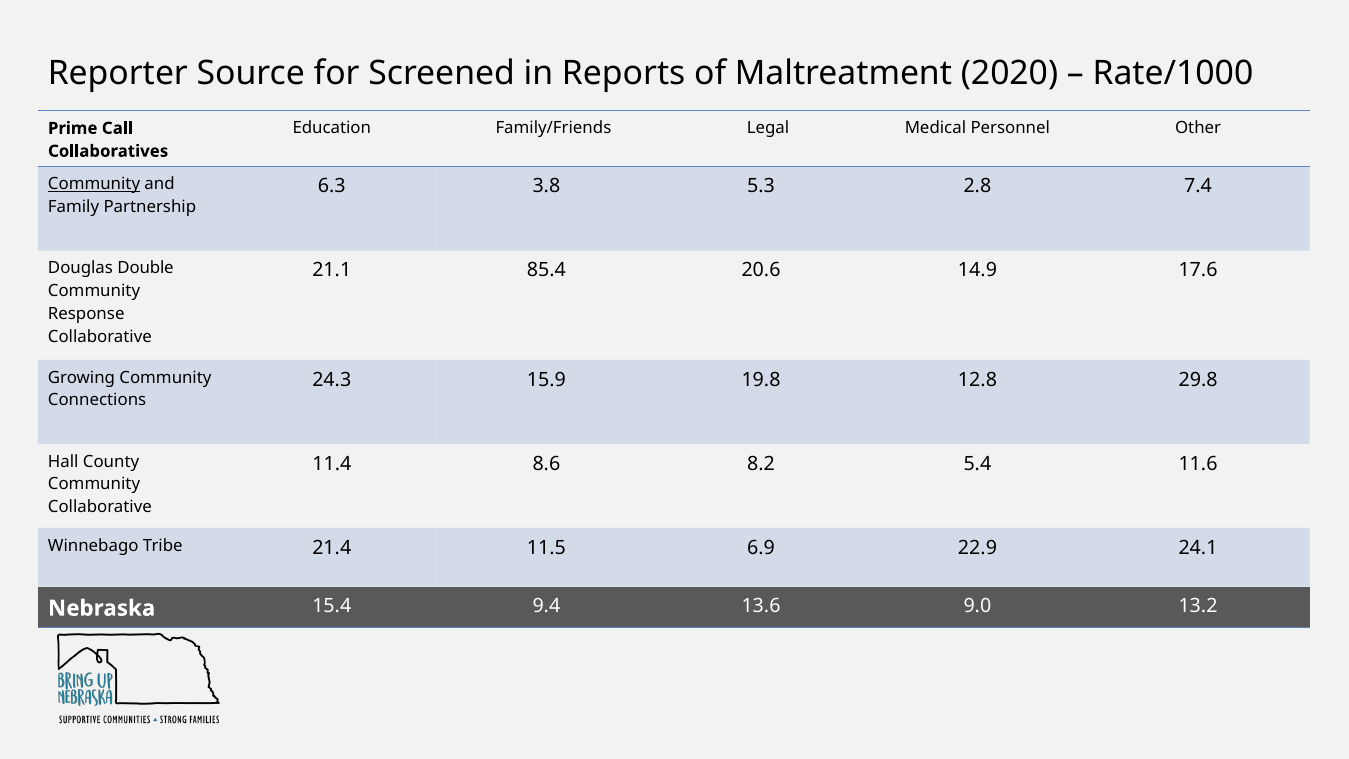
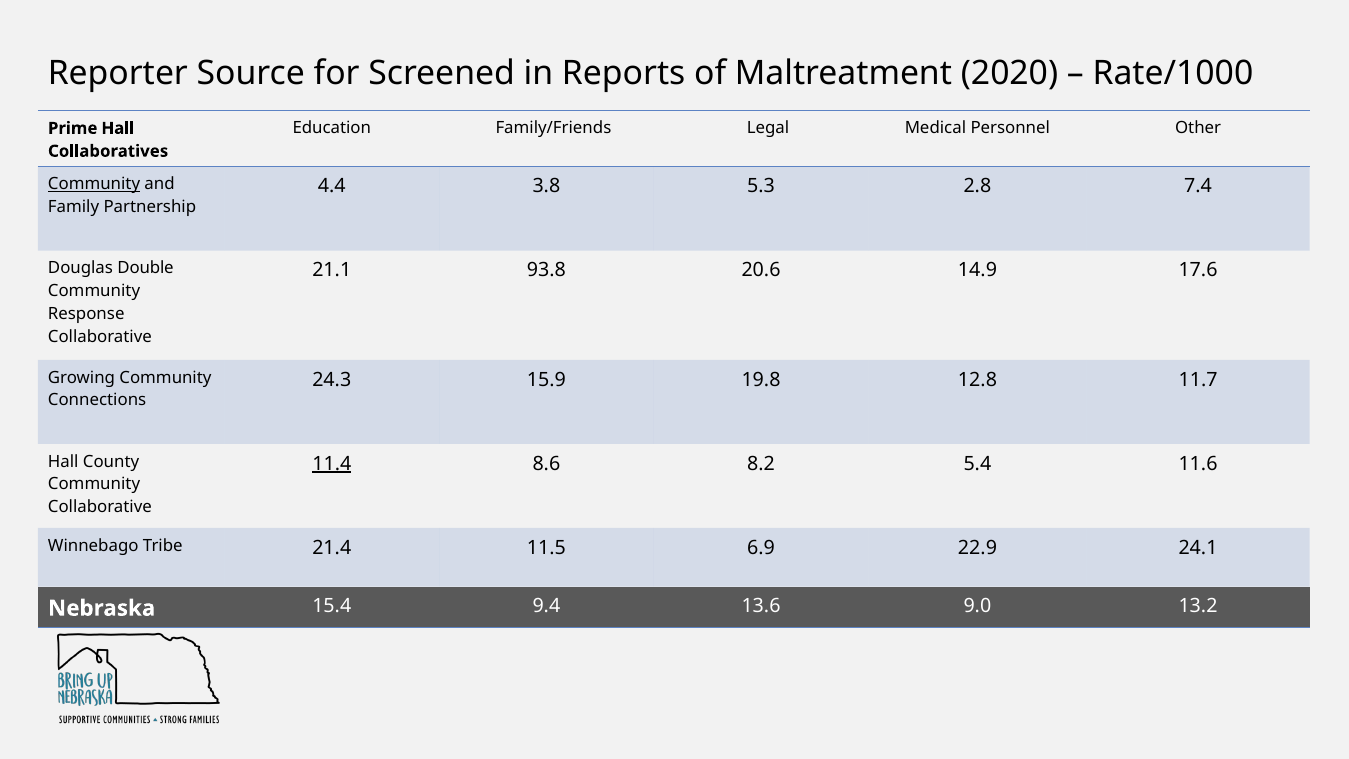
Prime Call: Call -> Hall
6.3: 6.3 -> 4.4
85.4: 85.4 -> 93.8
29.8: 29.8 -> 11.7
11.4 underline: none -> present
